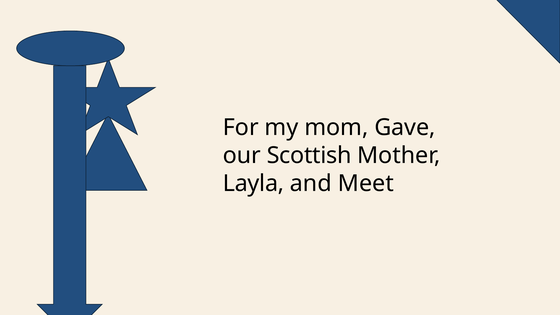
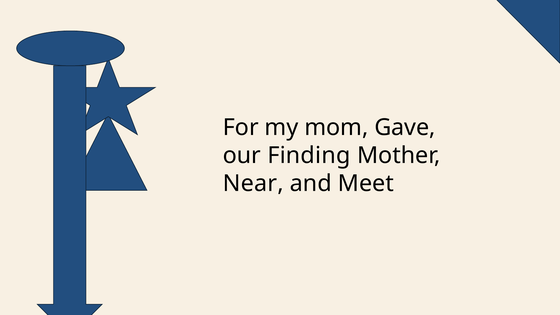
Scottish: Scottish -> Finding
Layla: Layla -> Near
